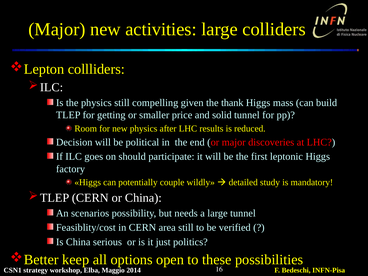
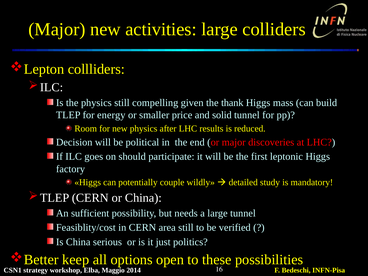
getting: getting -> energy
scenarios: scenarios -> sufficient
